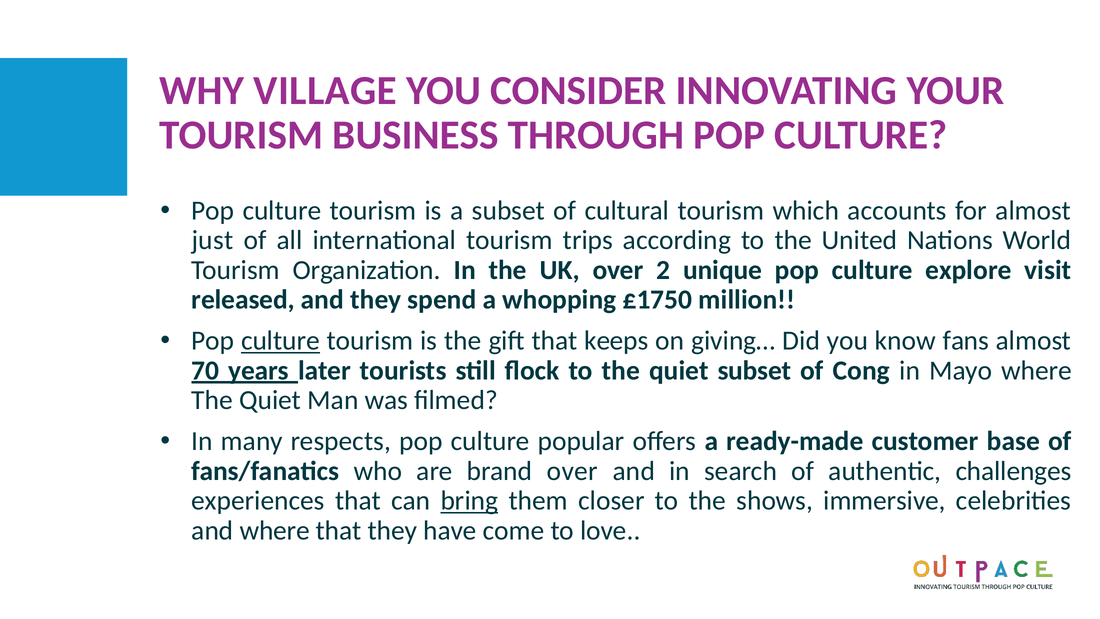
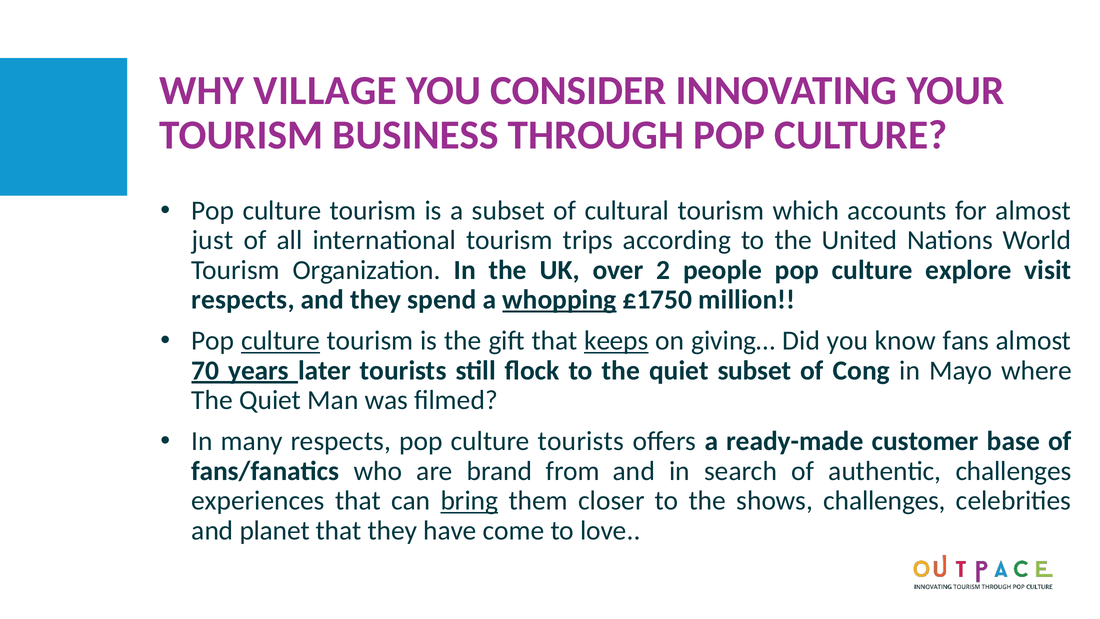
unique: unique -> people
released at (243, 300): released -> respects
whopping underline: none -> present
keeps underline: none -> present
culture popular: popular -> tourists
brand over: over -> from
shows immersive: immersive -> challenges
and where: where -> planet
